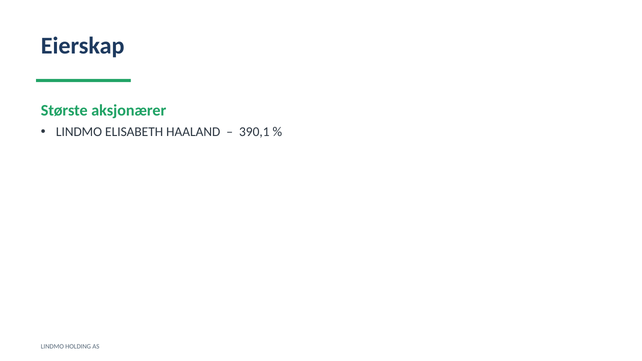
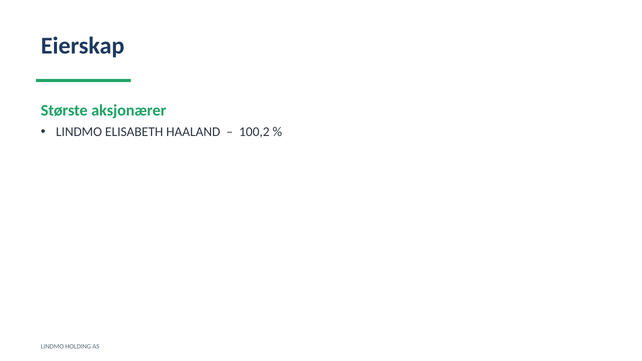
390,1: 390,1 -> 100,2
